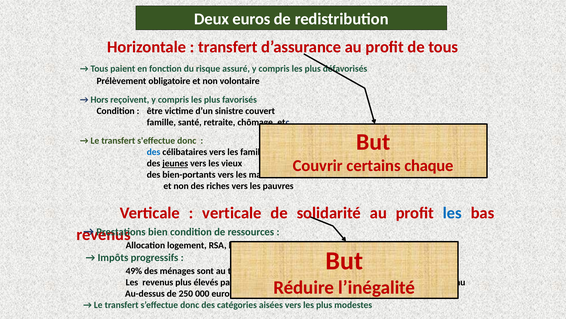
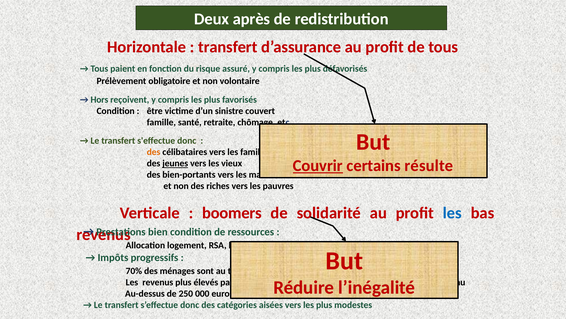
Deux euros: euros -> après
des at (154, 152) colour: blue -> orange
Couvrir underline: none -> present
chaque: chaque -> résulte
verticale at (232, 212): verticale -> boomers
49%: 49% -> 70%
